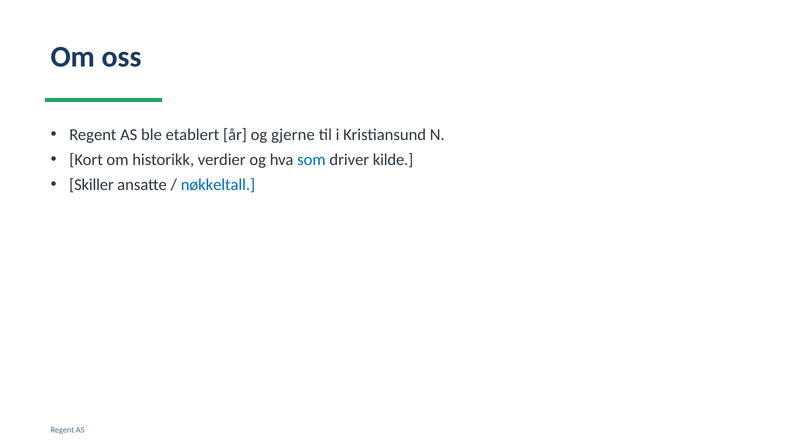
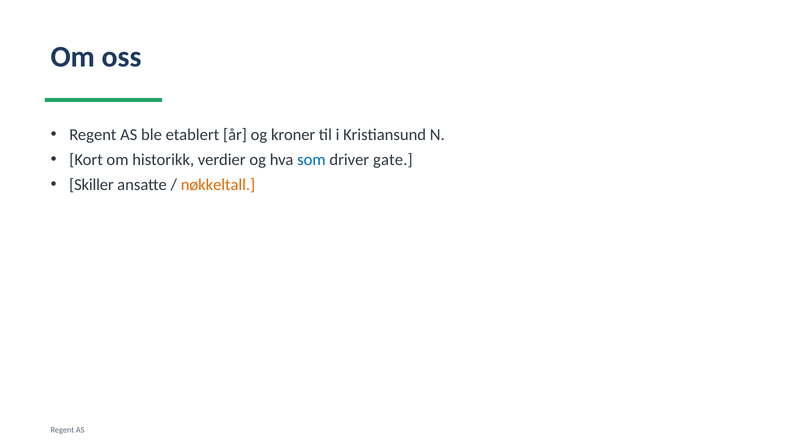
gjerne: gjerne -> kroner
kilde: kilde -> gate
nøkkeltall colour: blue -> orange
